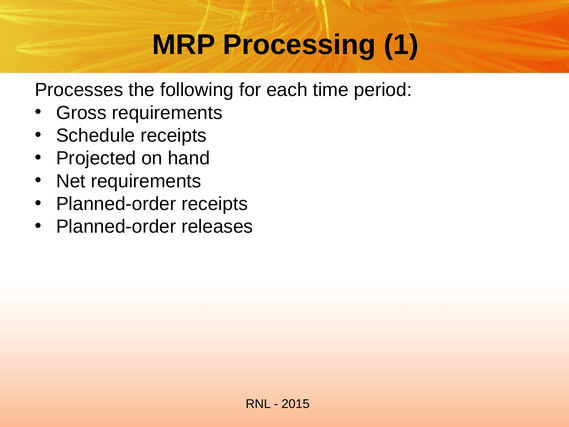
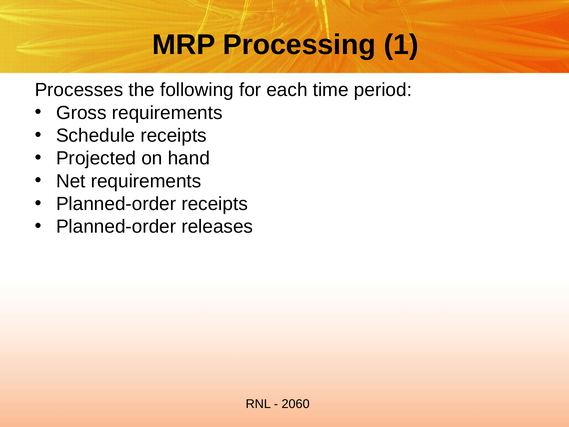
2015: 2015 -> 2060
